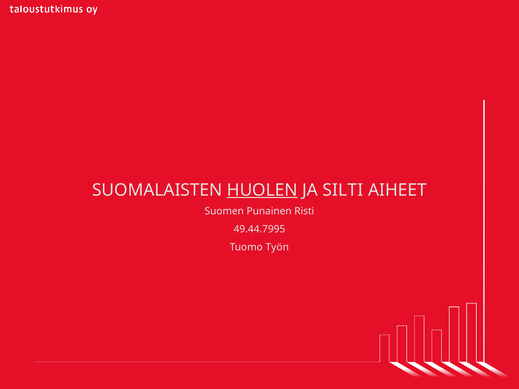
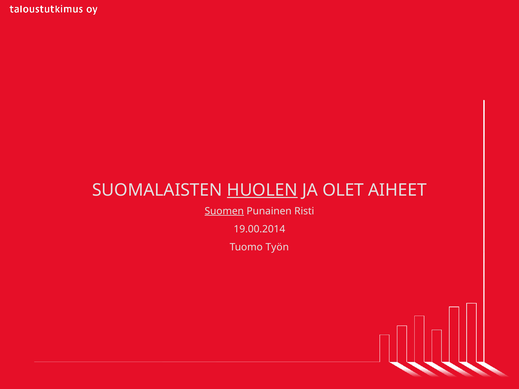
SILTI: SILTI -> OLET
Suomen underline: none -> present
49.44.7995: 49.44.7995 -> 19.00.2014
